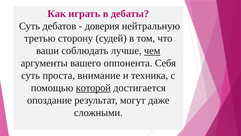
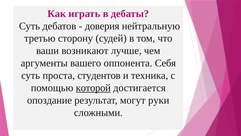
соблюдать: соблюдать -> возникают
чем underline: present -> none
внимание: внимание -> студентов
даже: даже -> руки
